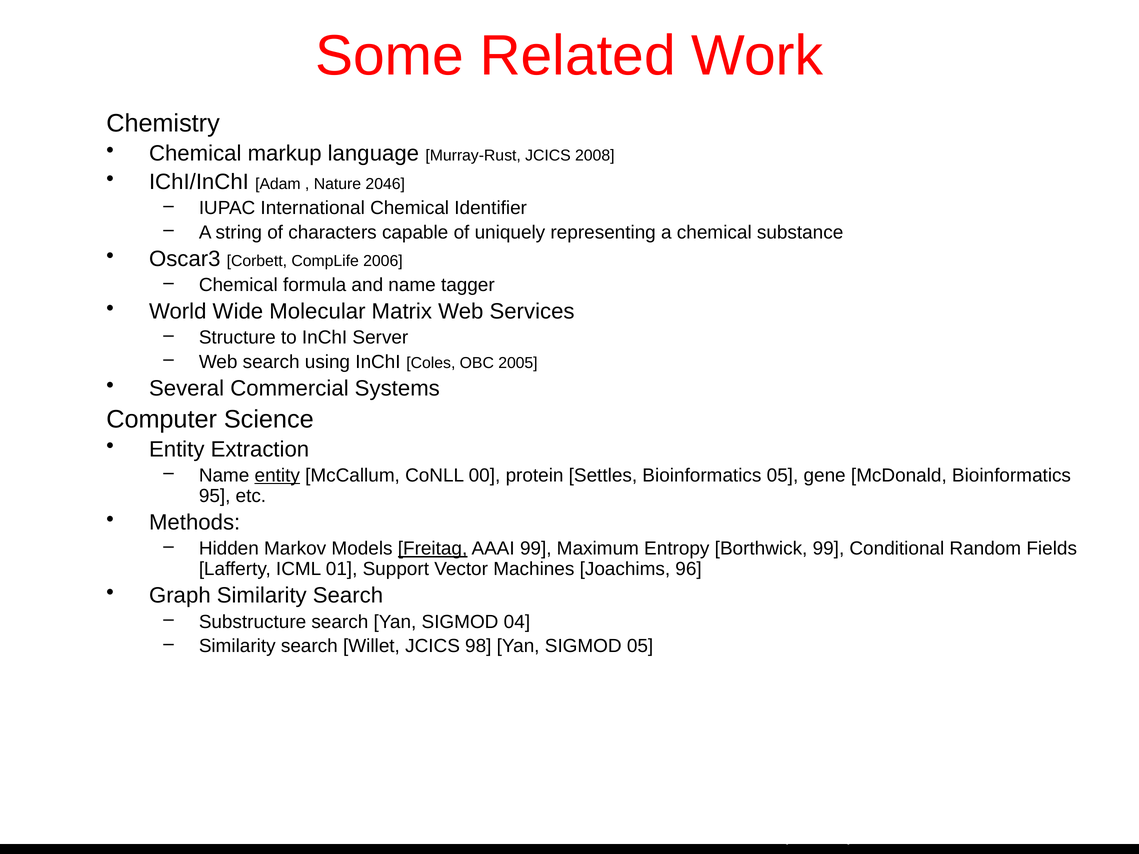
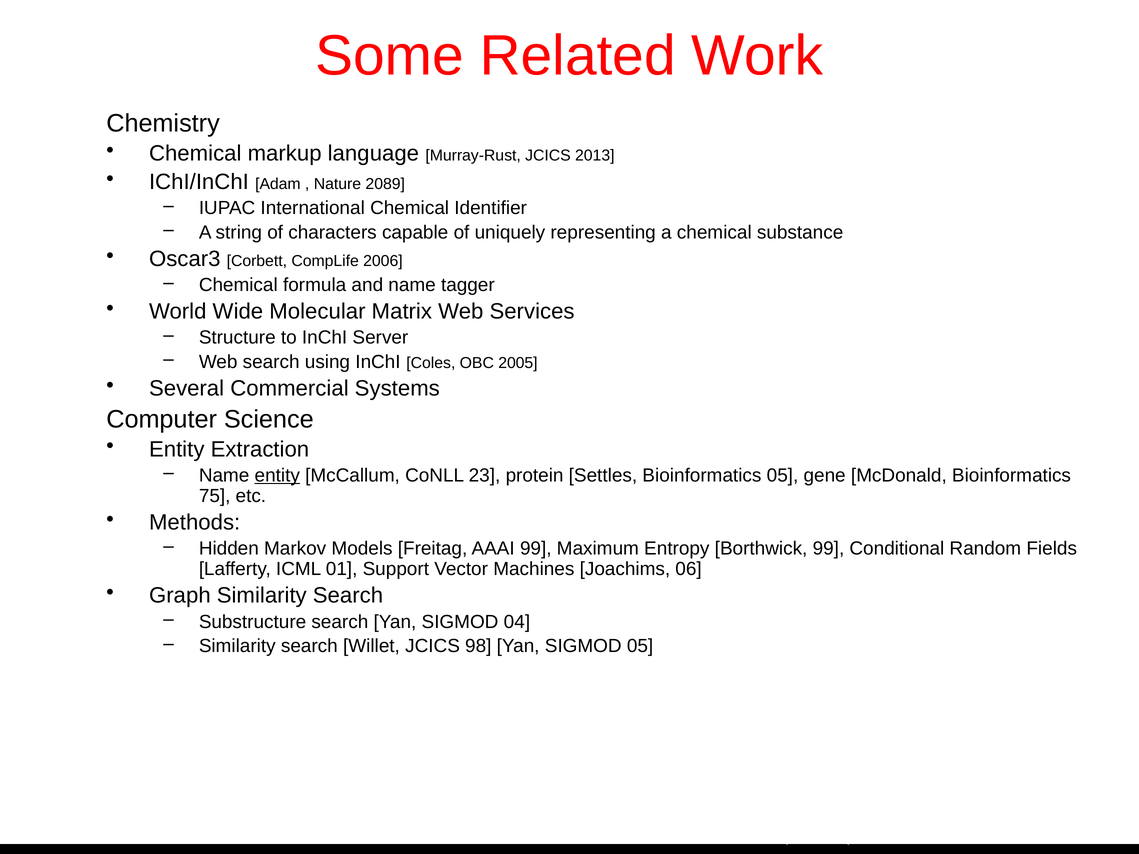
2008: 2008 -> 2013
2046: 2046 -> 2089
00: 00 -> 23
95: 95 -> 75
Freitag underline: present -> none
96: 96 -> 06
